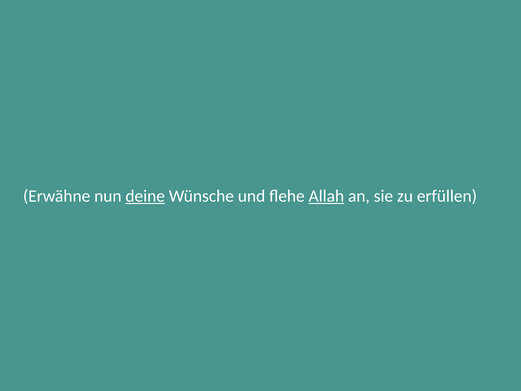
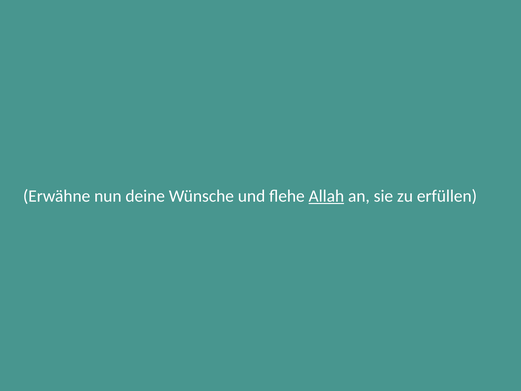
deine underline: present -> none
